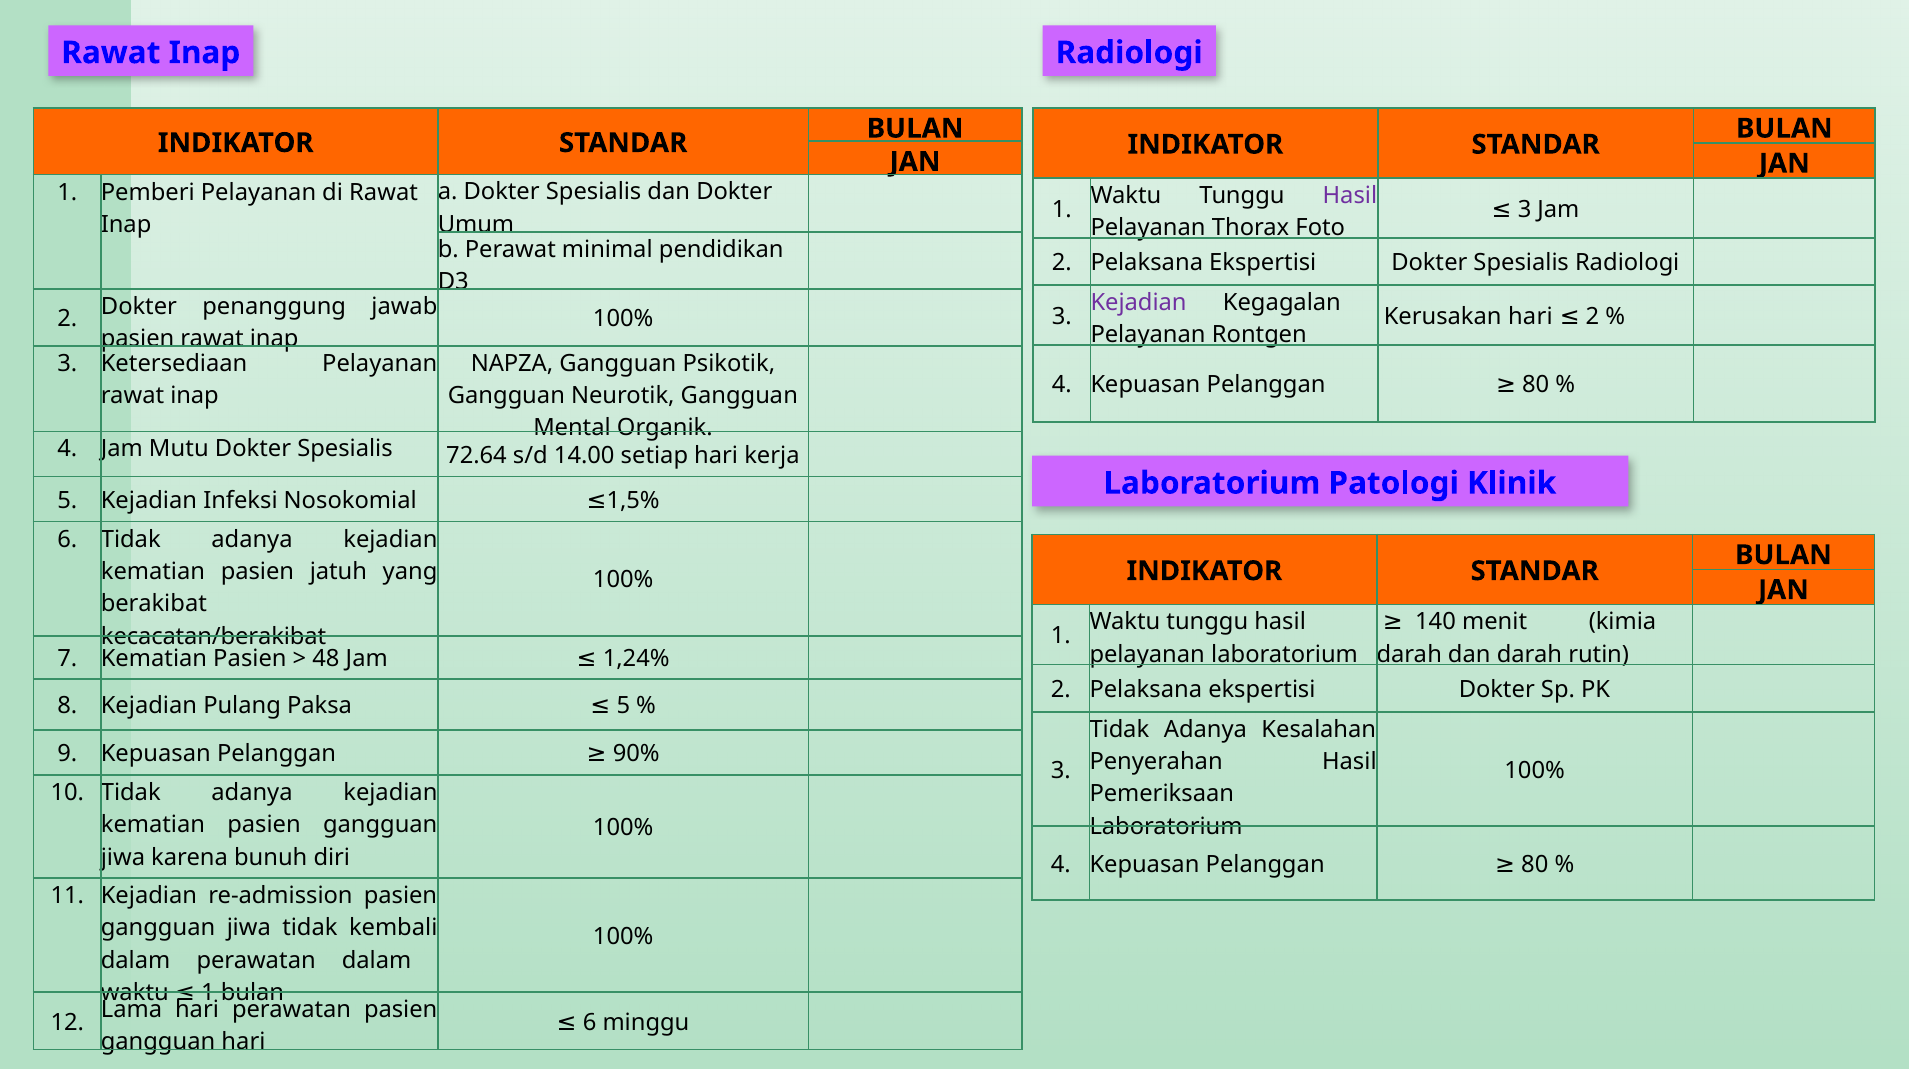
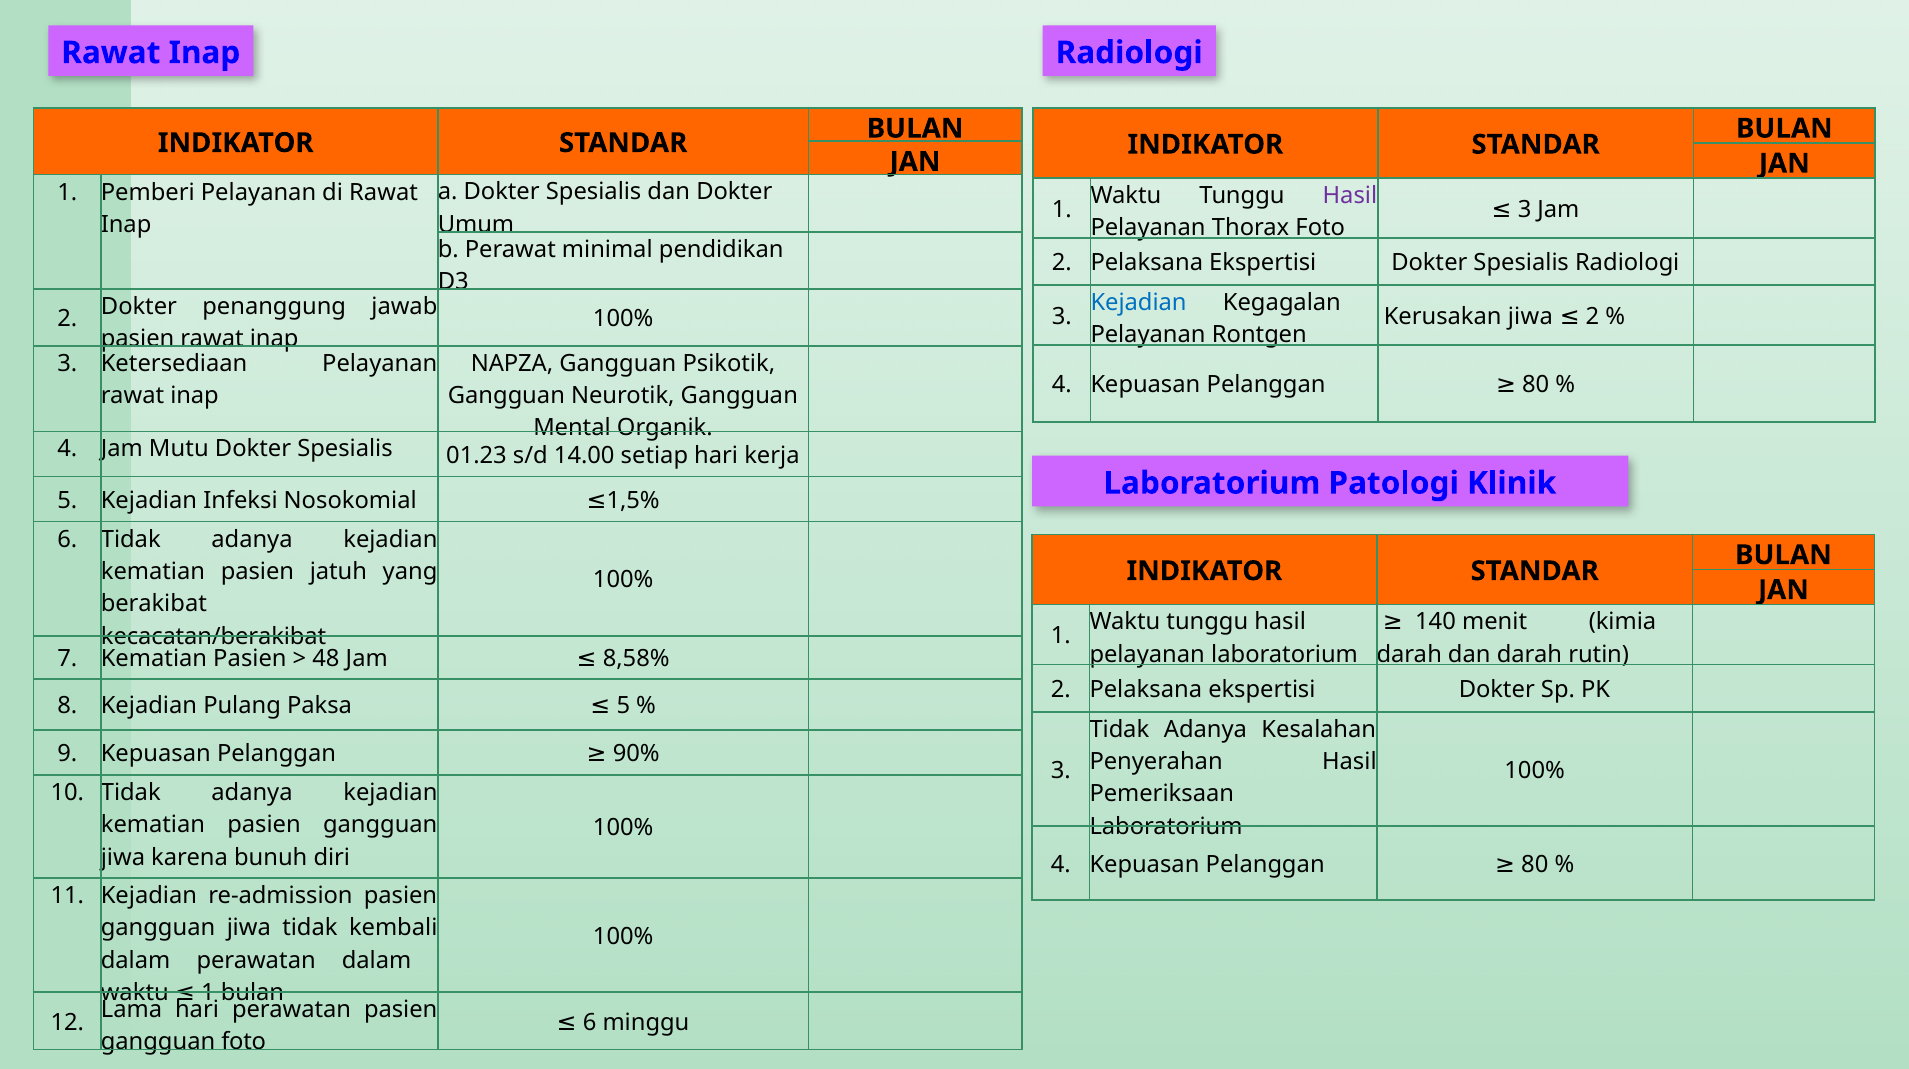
Kejadian at (1139, 303) colour: purple -> blue
Kerusakan hari: hari -> jiwa
72.64: 72.64 -> 01.23
1,24%: 1,24% -> 8,58%
gangguan hari: hari -> foto
